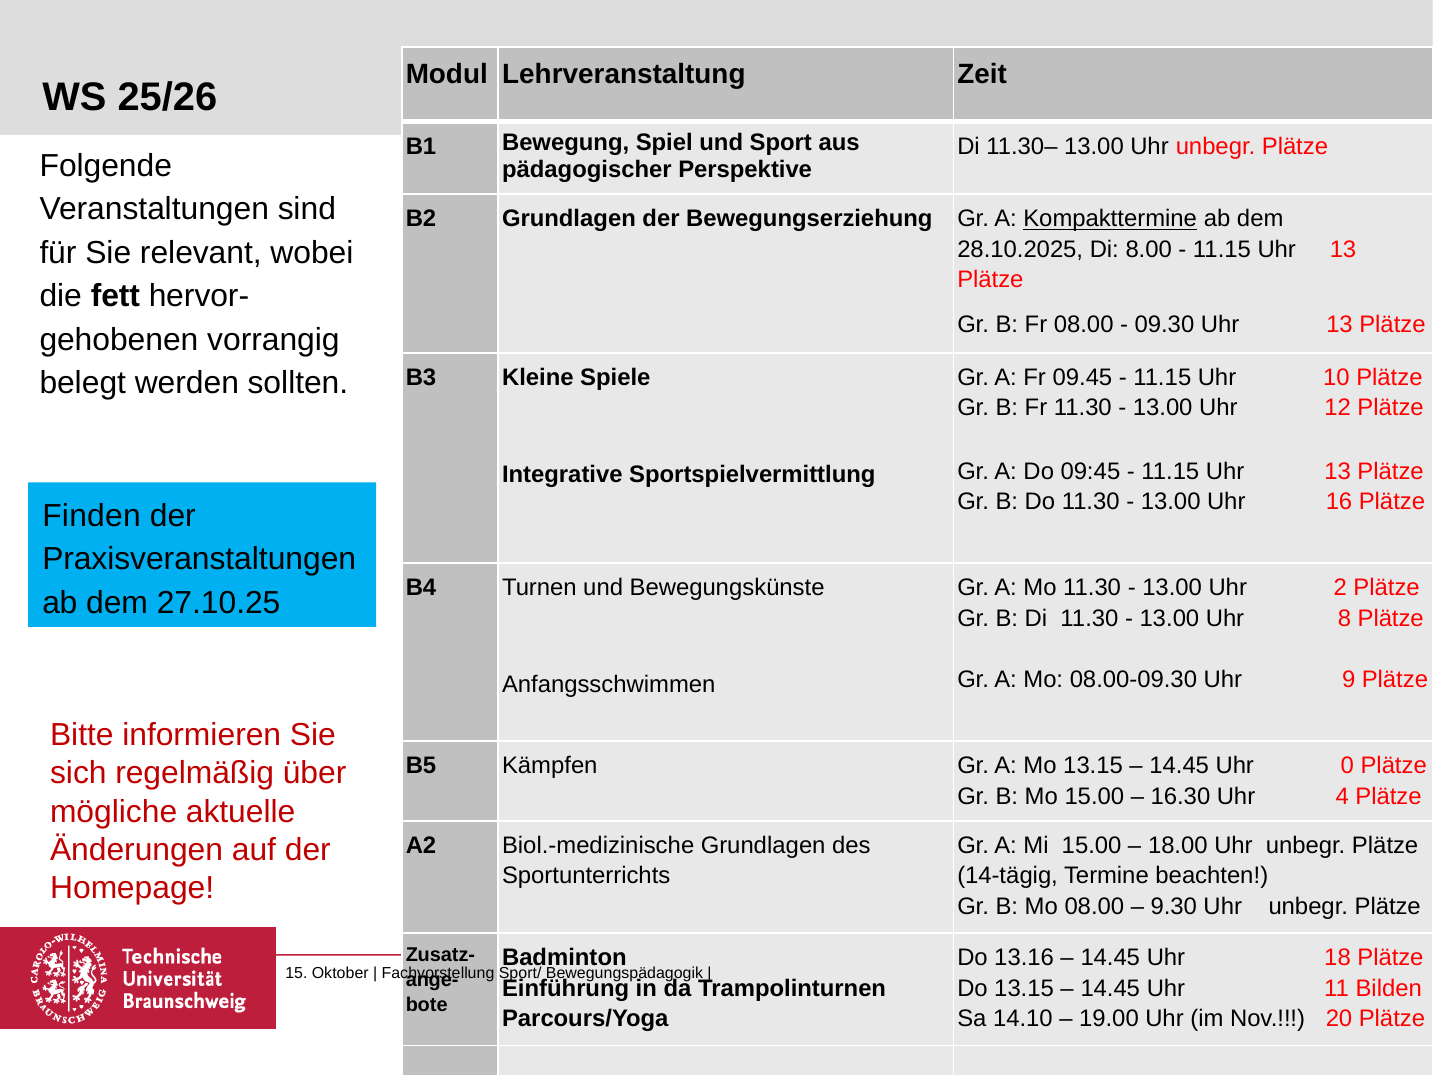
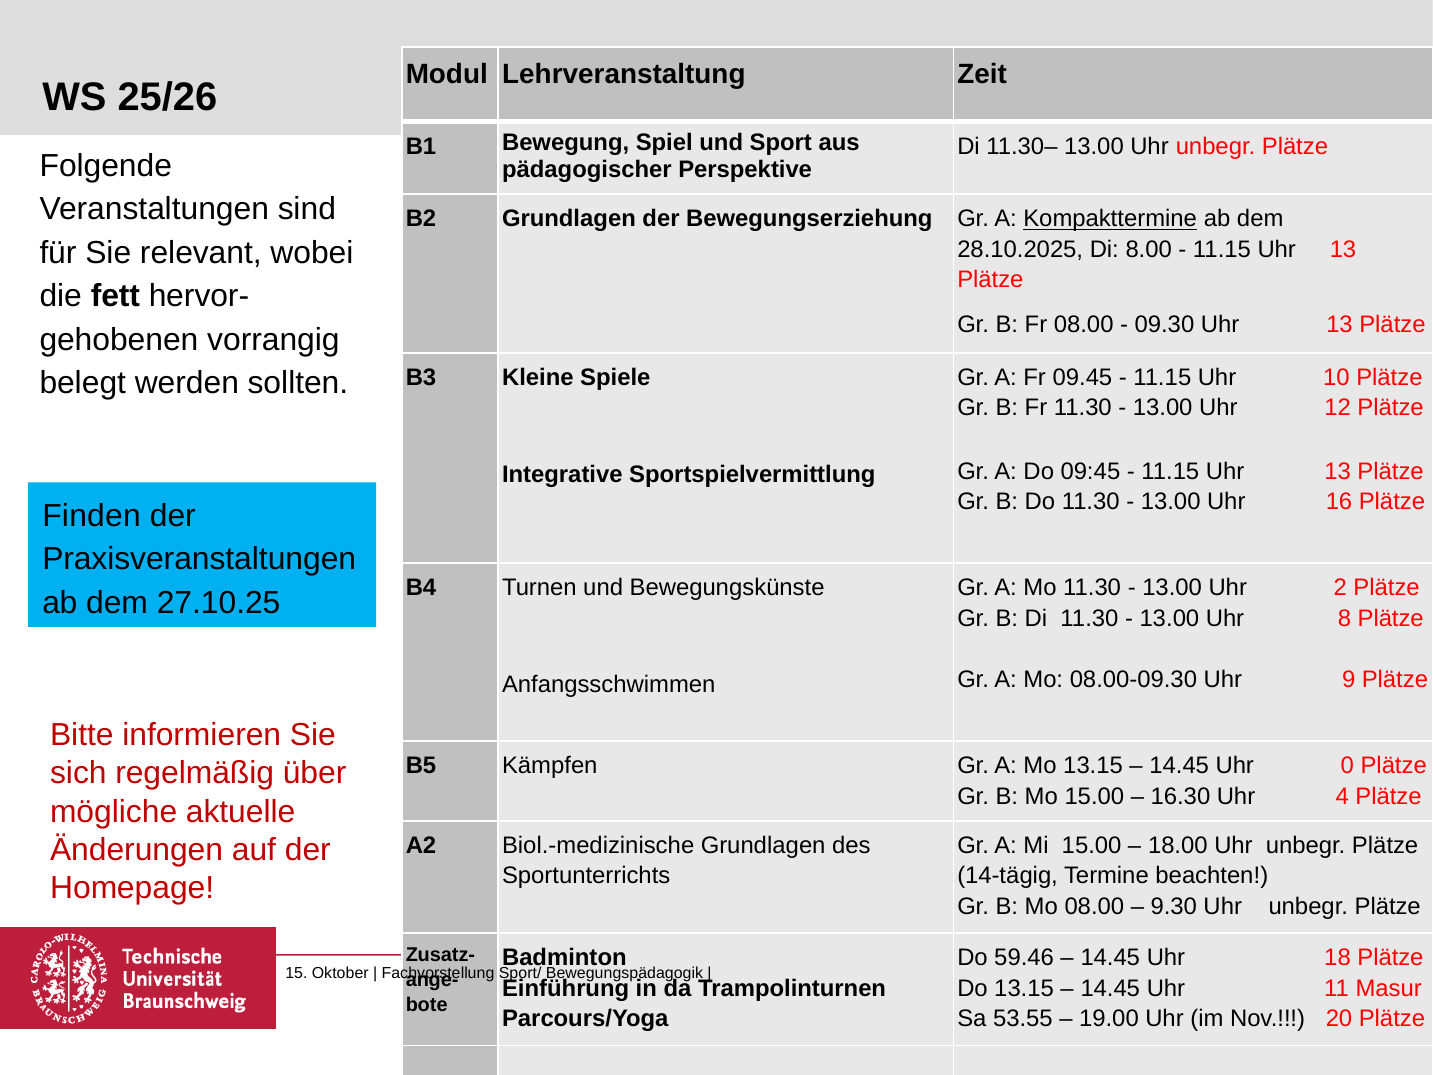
13.16: 13.16 -> 59.46
Bilden: Bilden -> Masur
14.10: 14.10 -> 53.55
